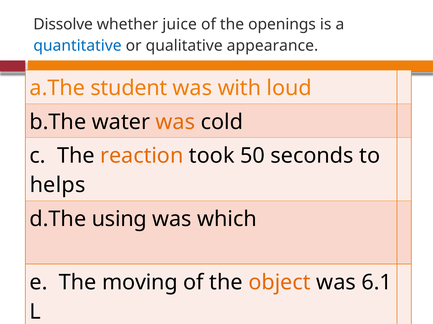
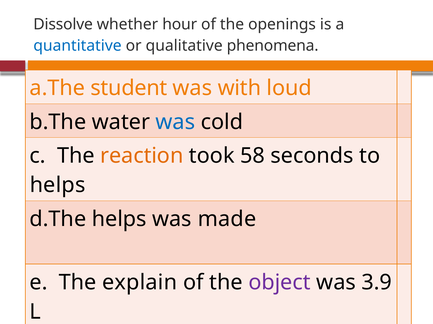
juice: juice -> hour
appearance: appearance -> phenomena
was at (175, 122) colour: orange -> blue
50: 50 -> 58
using at (119, 219): using -> helps
which: which -> made
moving: moving -> explain
object colour: orange -> purple
6.1: 6.1 -> 3.9
